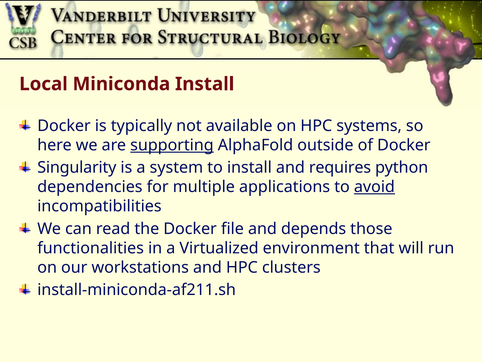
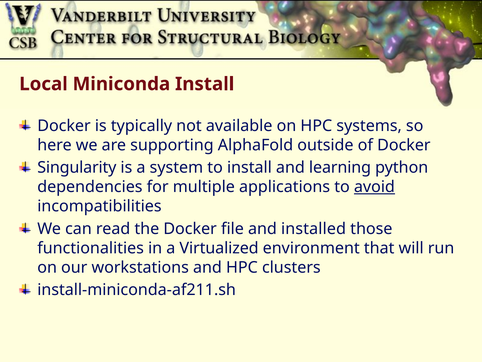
supporting underline: present -> none
requires: requires -> learning
depends: depends -> installed
